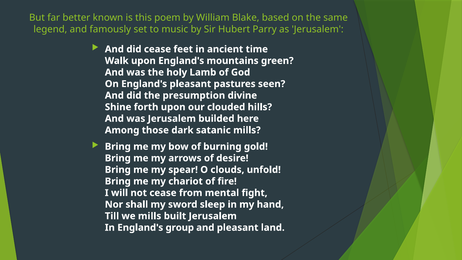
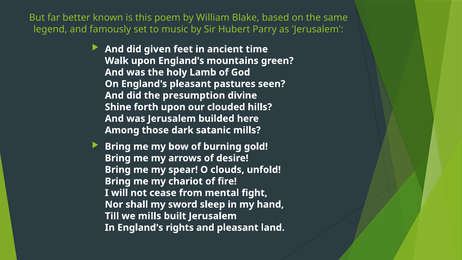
did cease: cease -> given
group: group -> rights
